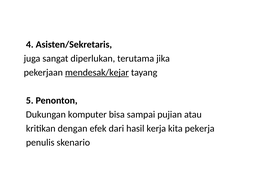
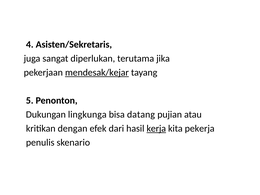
komputer: komputer -> lingkunga
sampai: sampai -> datang
kerja underline: none -> present
